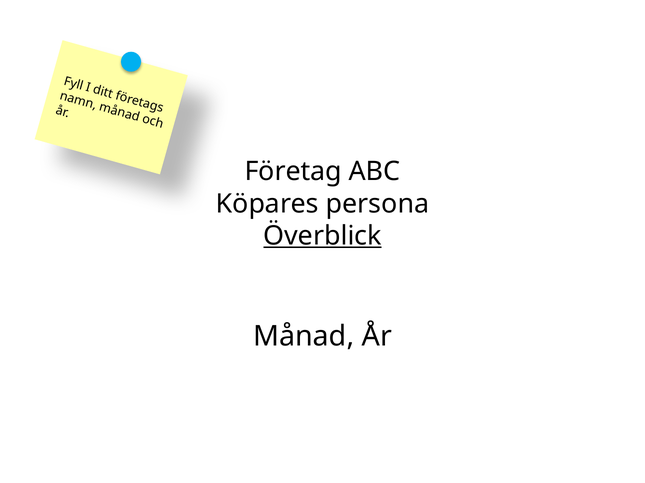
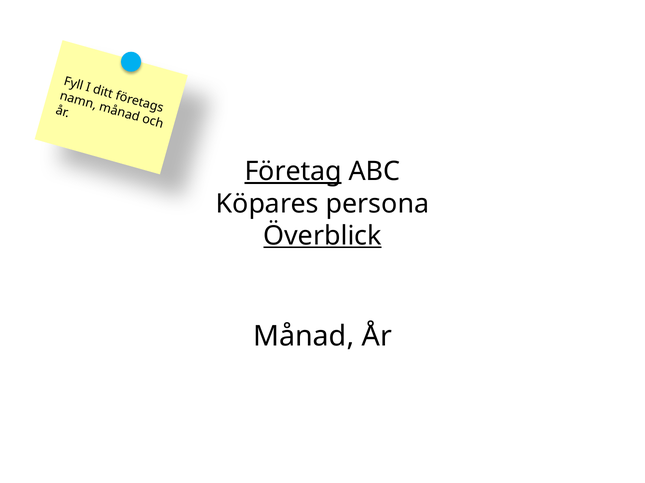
Företag underline: none -> present
